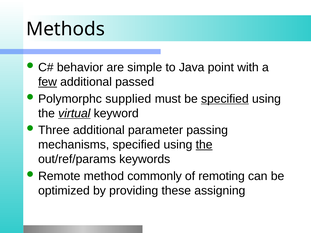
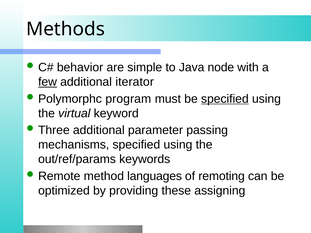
point: point -> node
passed: passed -> iterator
supplied: supplied -> program
virtual underline: present -> none
the at (204, 145) underline: present -> none
commonly: commonly -> languages
